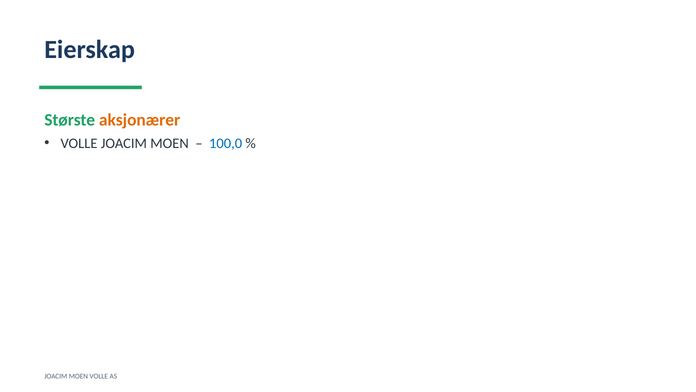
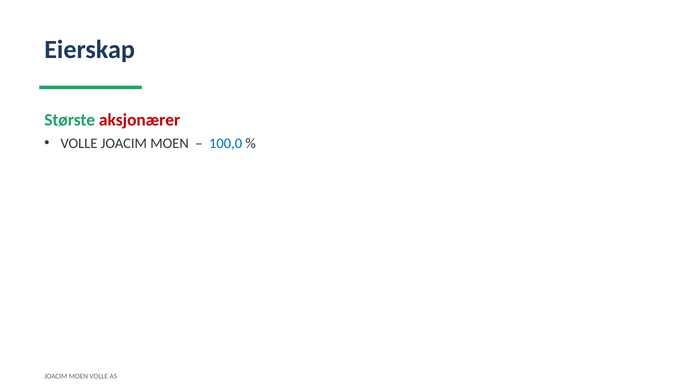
aksjonærer colour: orange -> red
